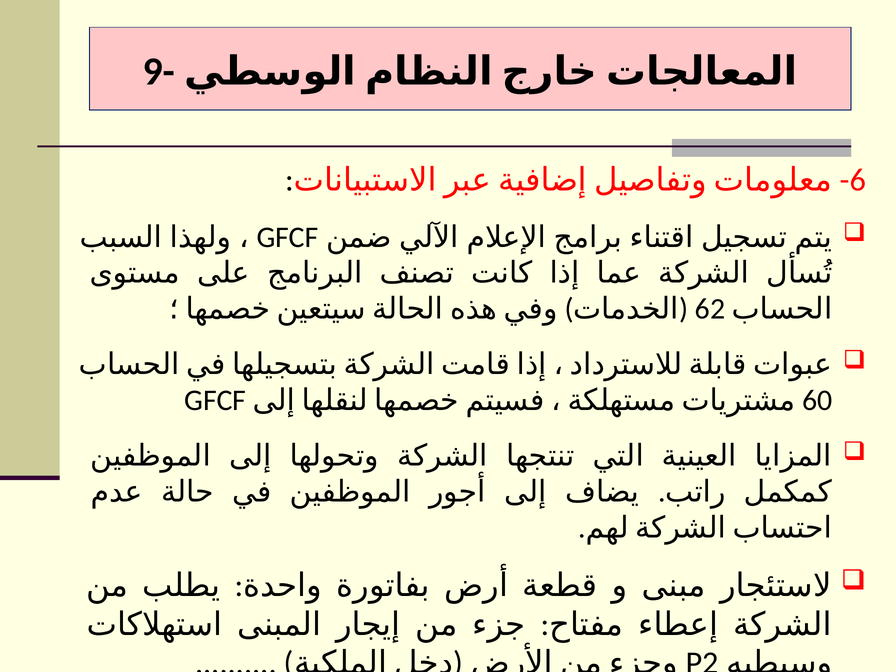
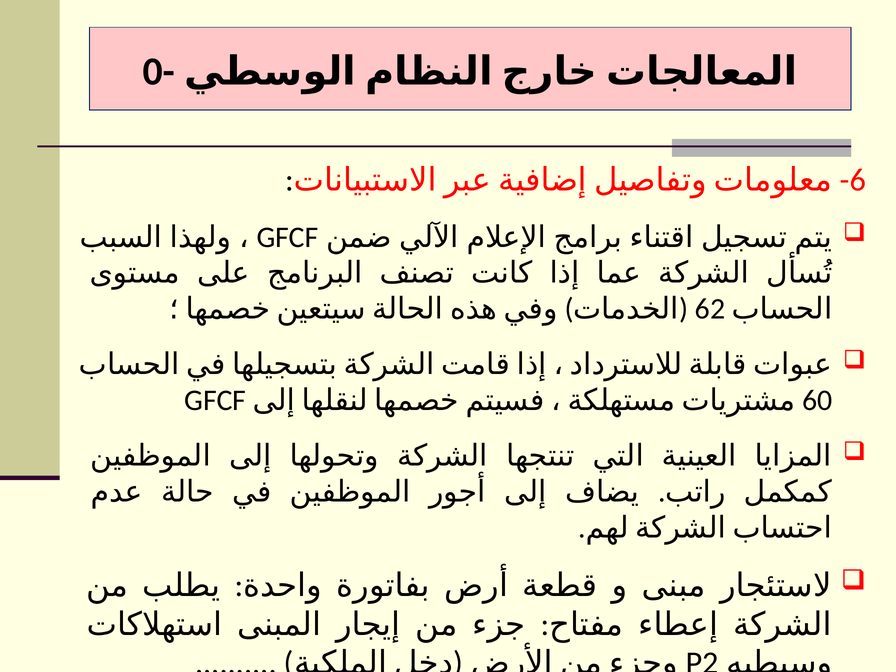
9-: 9- -> 0-
